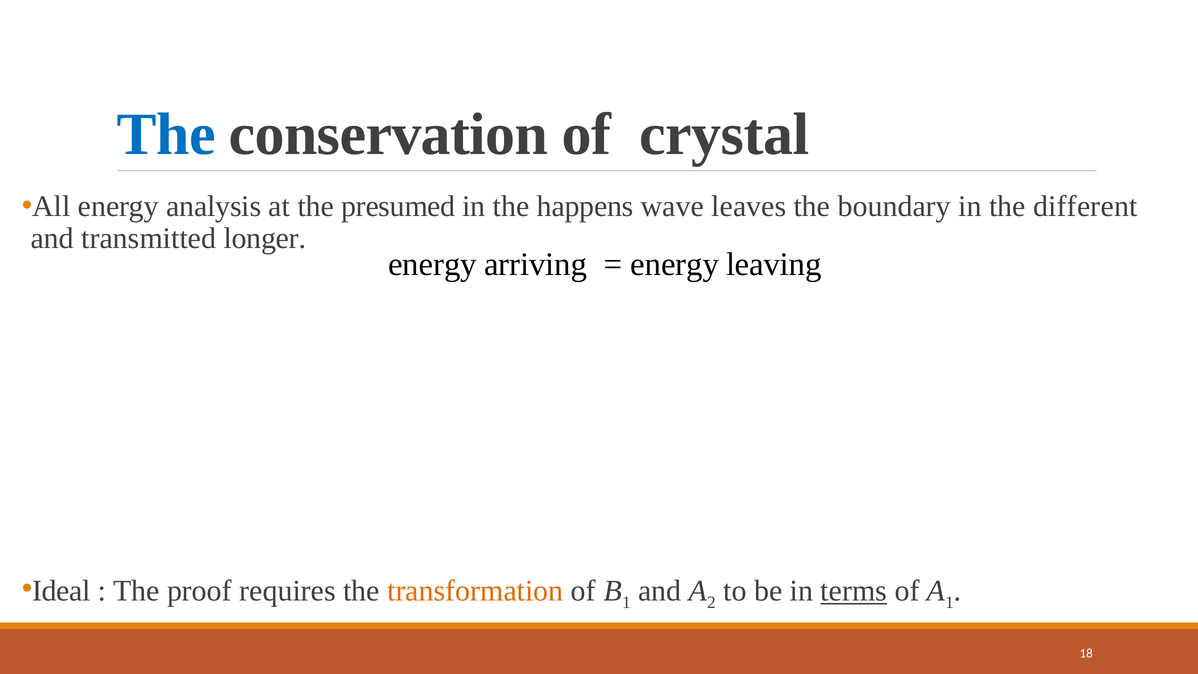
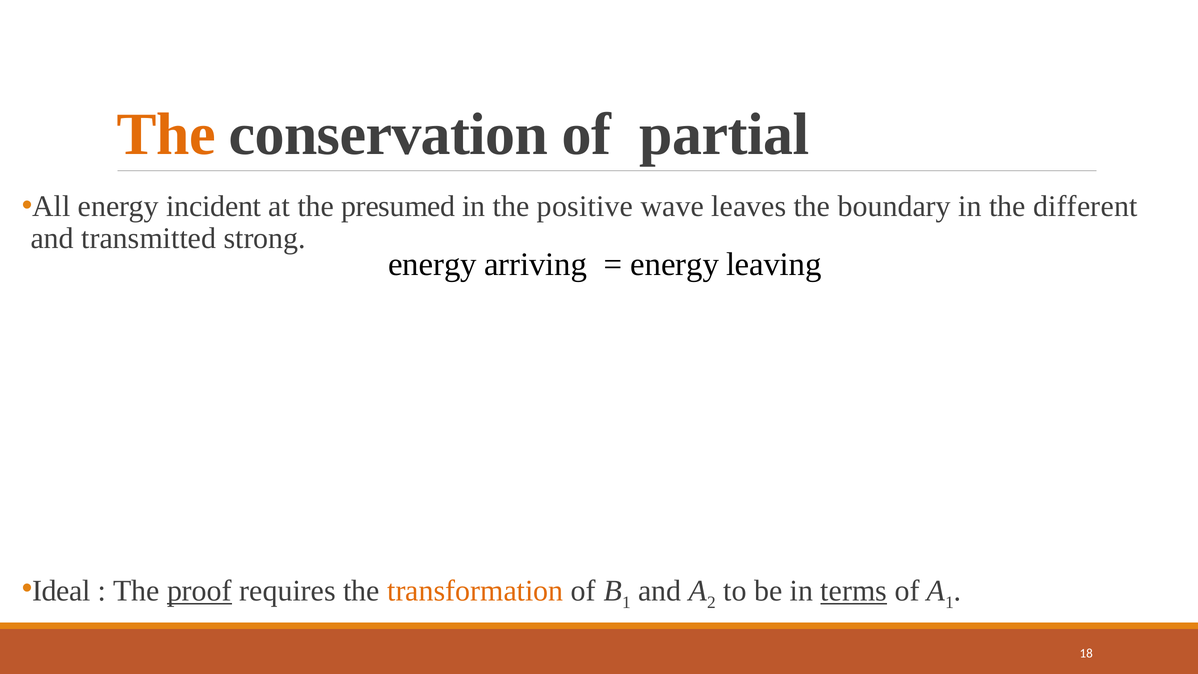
The at (166, 134) colour: blue -> orange
crystal: crystal -> partial
analysis: analysis -> incident
happens: happens -> positive
longer: longer -> strong
proof underline: none -> present
